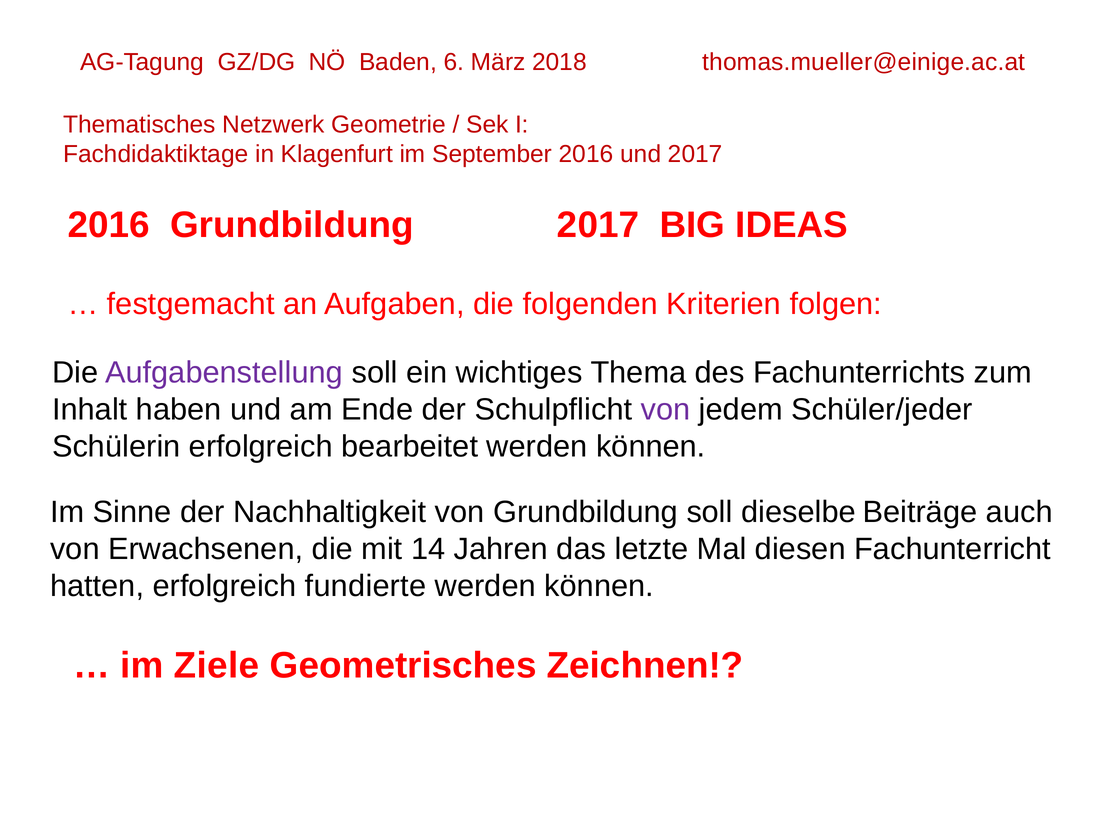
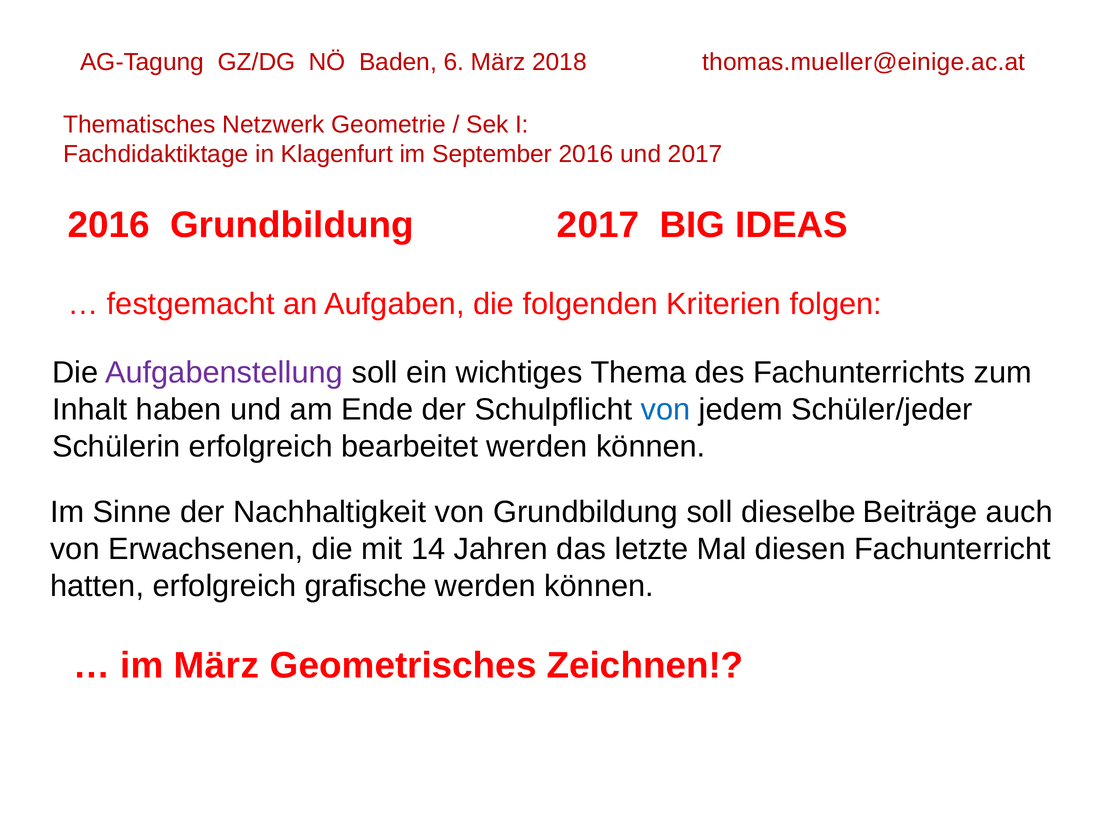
von at (665, 410) colour: purple -> blue
fundierte: fundierte -> grafische
im Ziele: Ziele -> März
